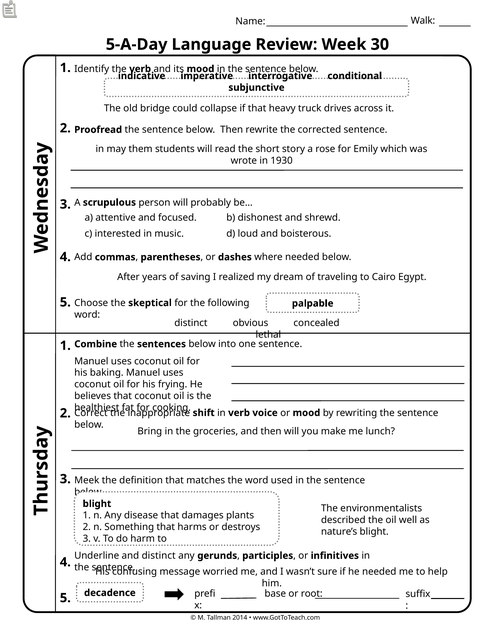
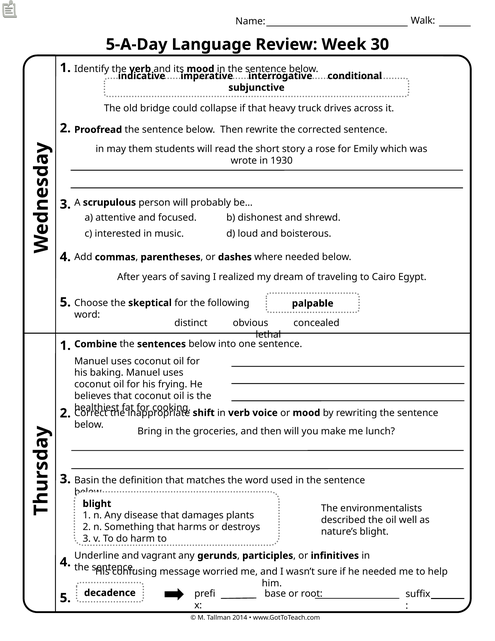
Meek: Meek -> Basin
and distinct: distinct -> vagrant
